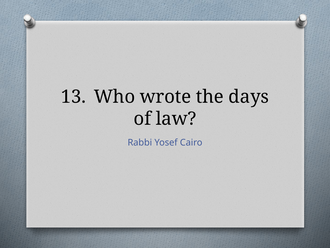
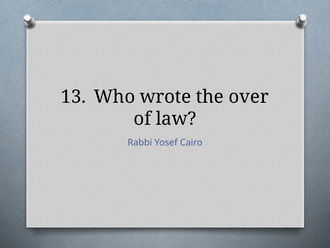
days: days -> over
